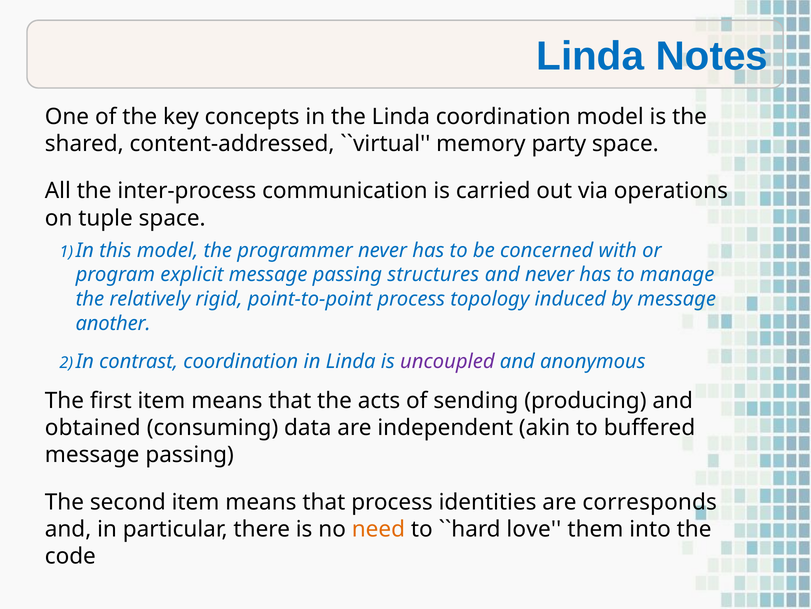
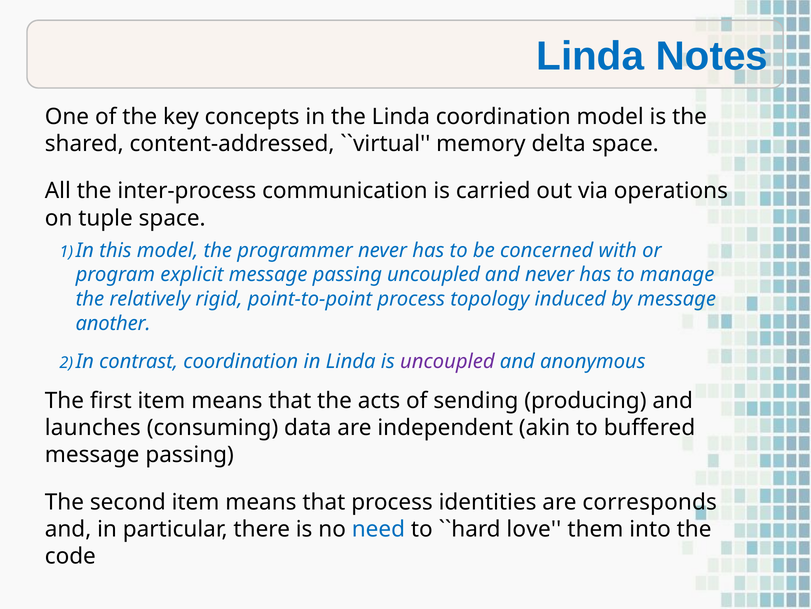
party: party -> delta
passing structures: structures -> uncoupled
obtained: obtained -> launches
need colour: orange -> blue
